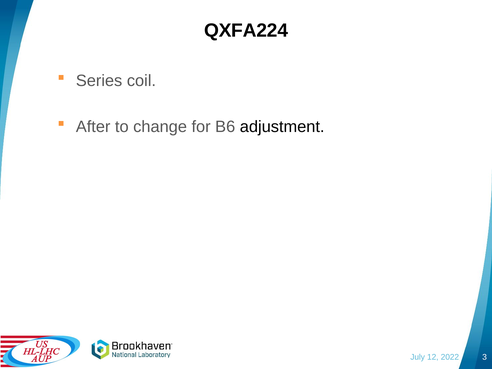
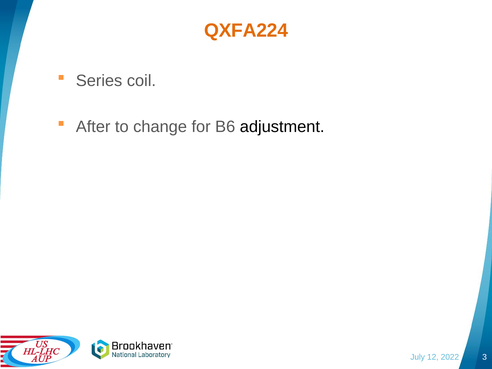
QXFA224 colour: black -> orange
